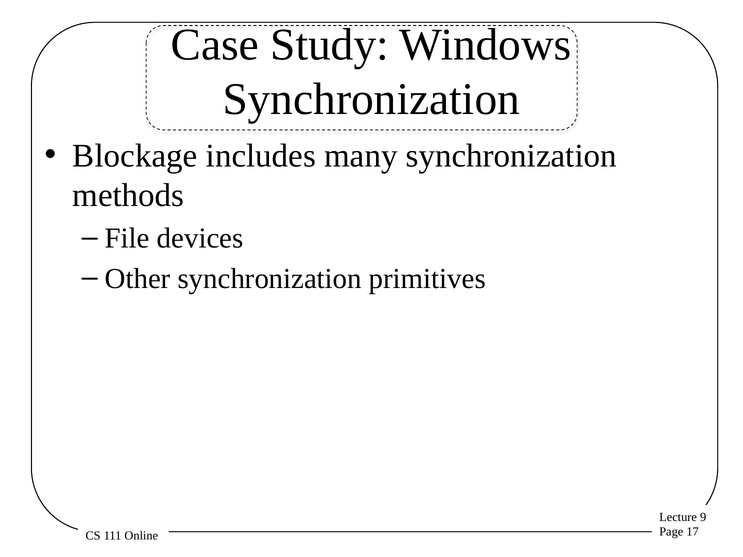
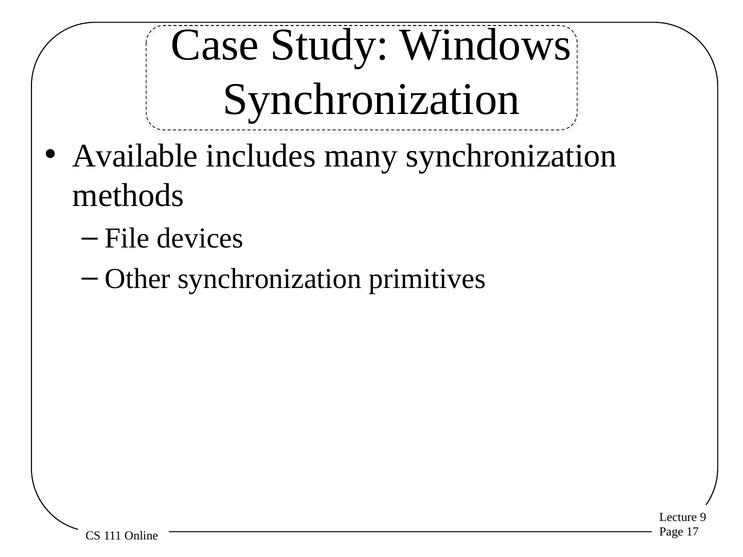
Blockage: Blockage -> Available
